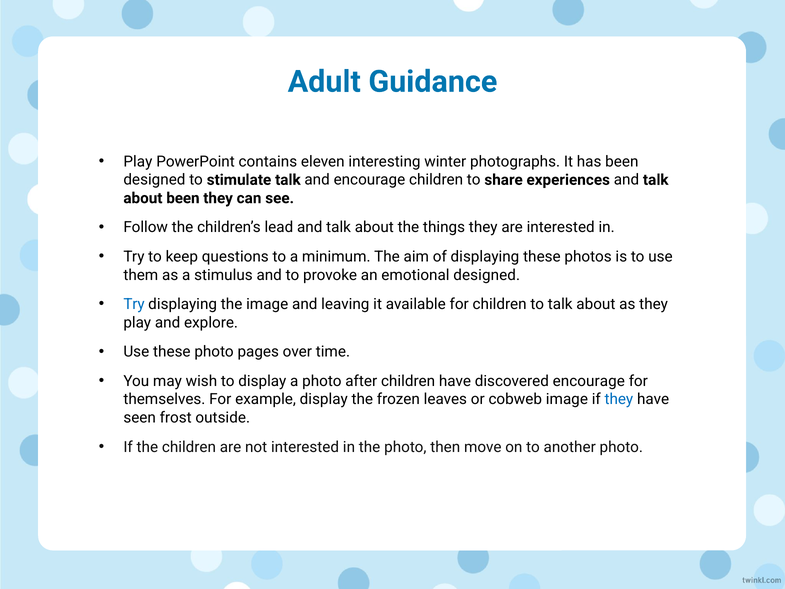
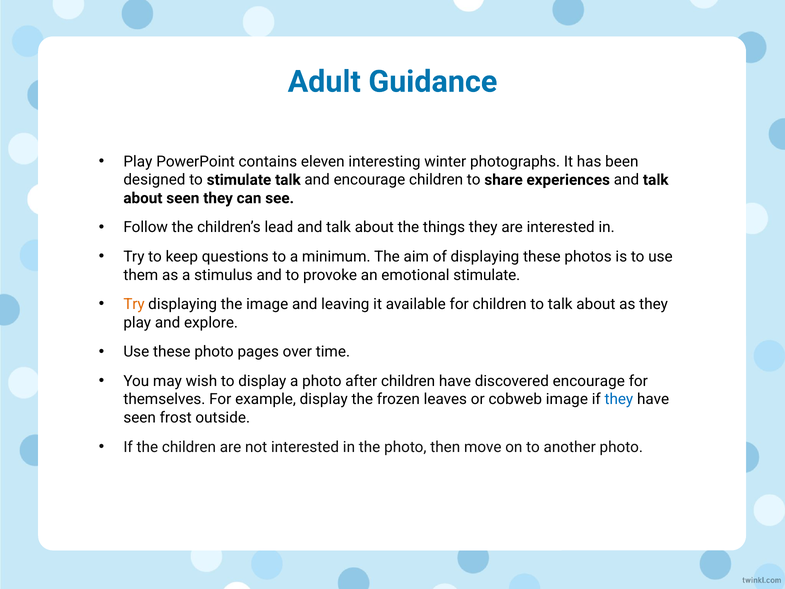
about been: been -> seen
emotional designed: designed -> stimulate
Try at (134, 304) colour: blue -> orange
